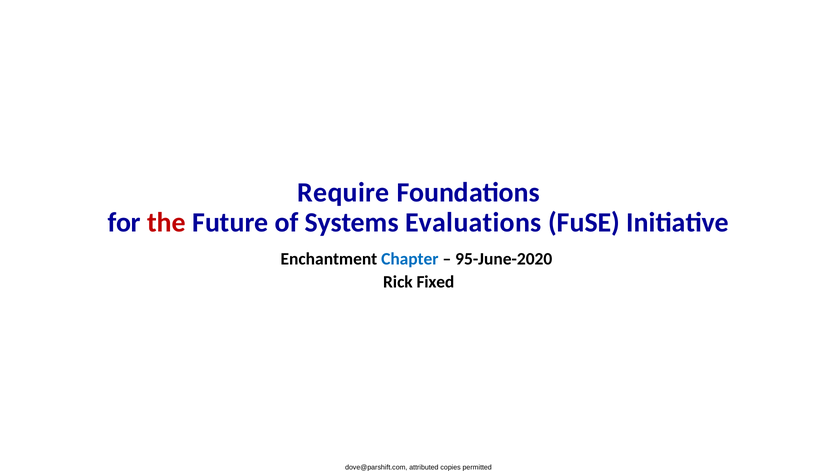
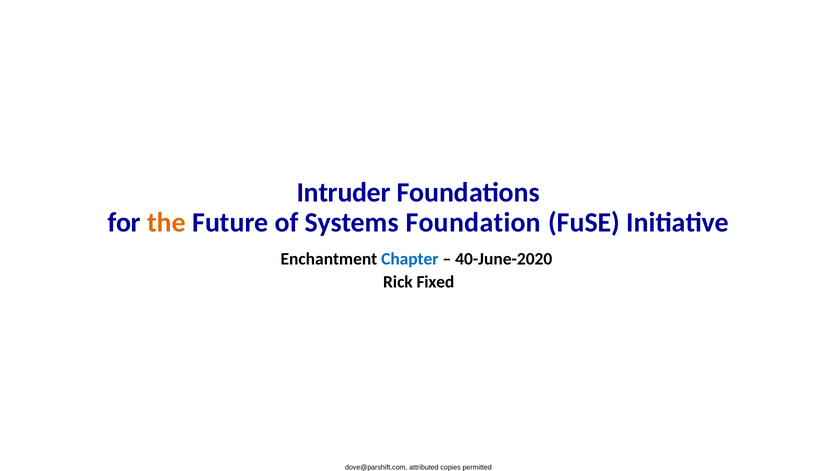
Require: Require -> Intruder
the colour: red -> orange
Evaluations: Evaluations -> Foundation
95-June-2020: 95-June-2020 -> 40-June-2020
